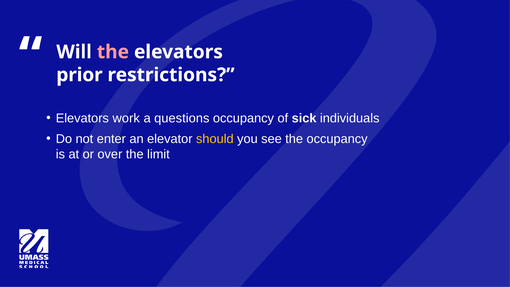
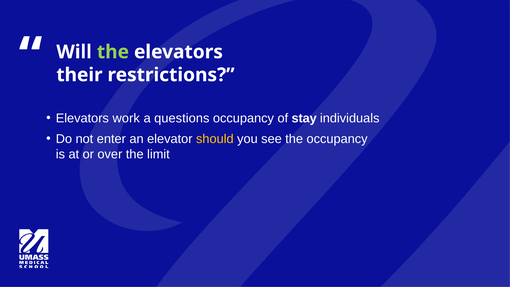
the at (113, 52) colour: pink -> light green
prior: prior -> their
sick: sick -> stay
